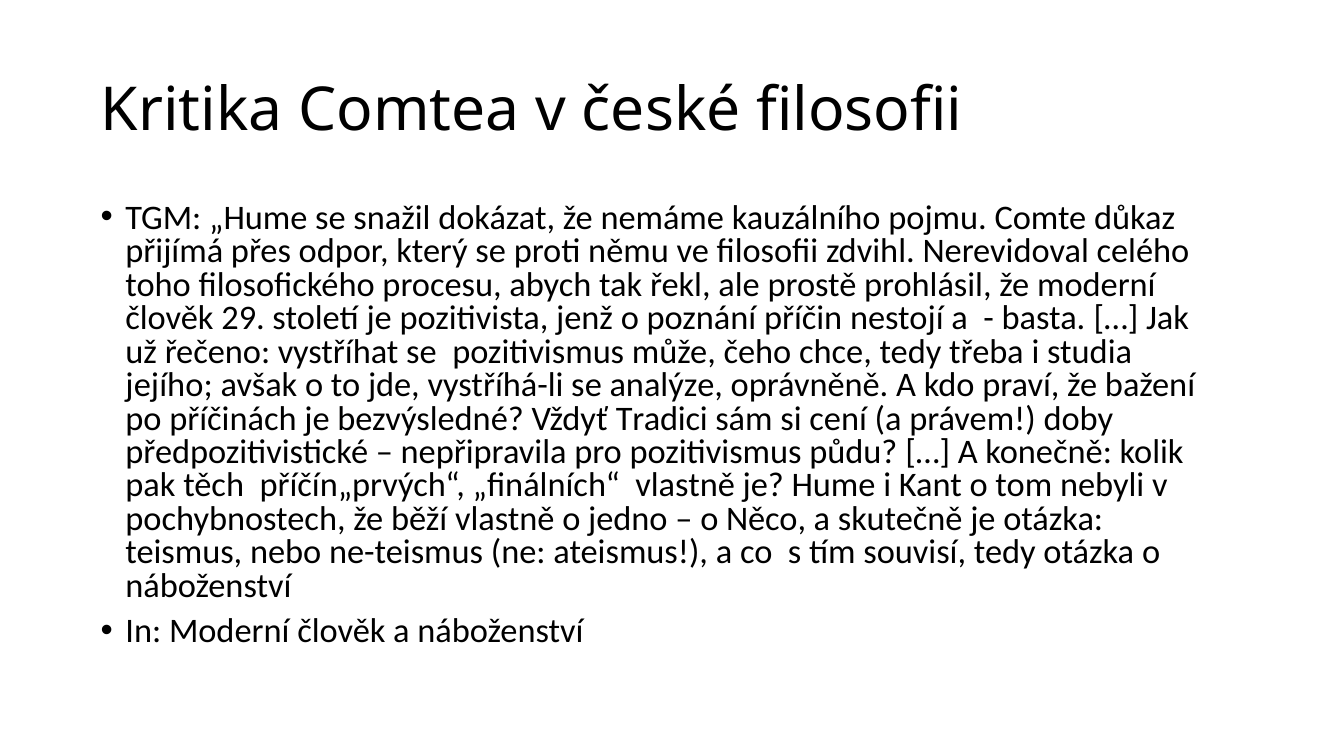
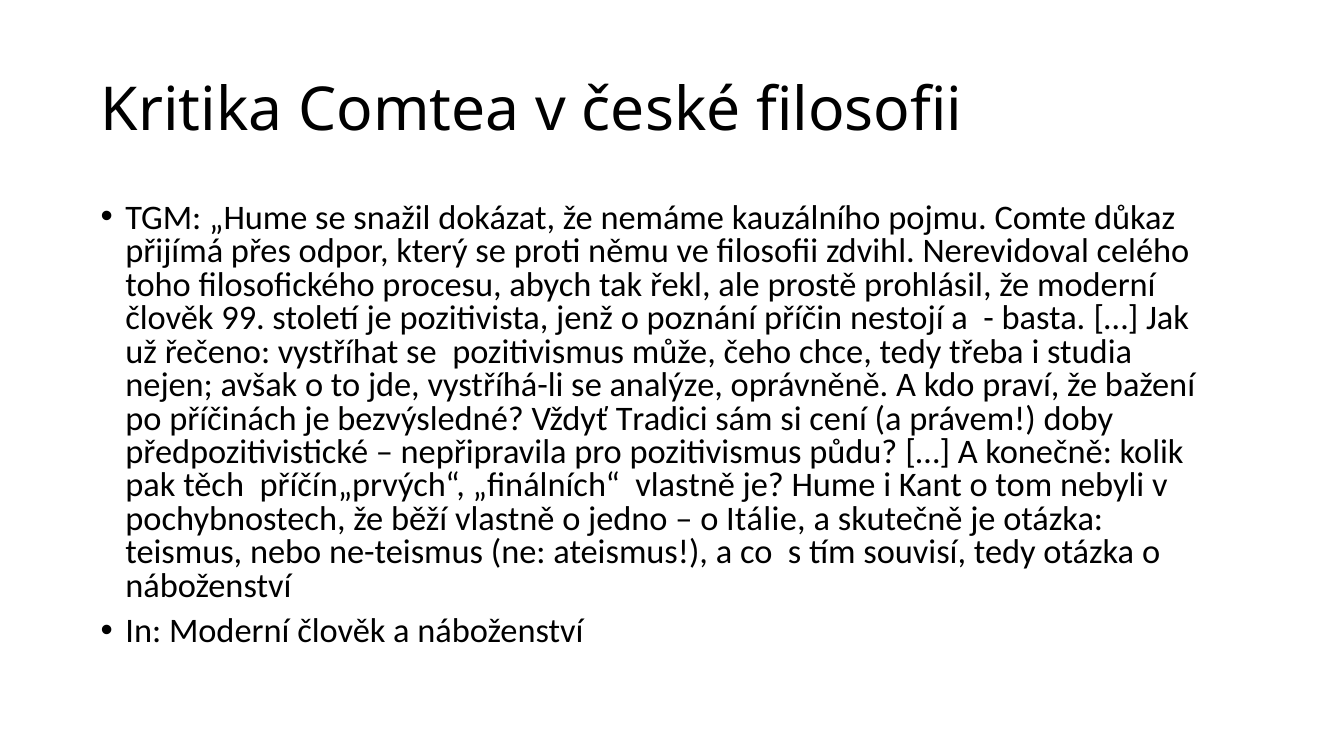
29: 29 -> 99
jejího: jejího -> nejen
Něco: Něco -> Itálie
